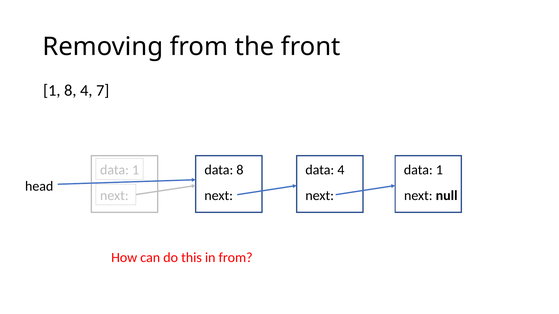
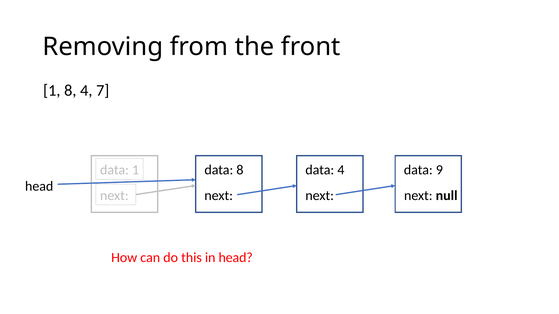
1 at (439, 170): 1 -> 9
in from: from -> head
